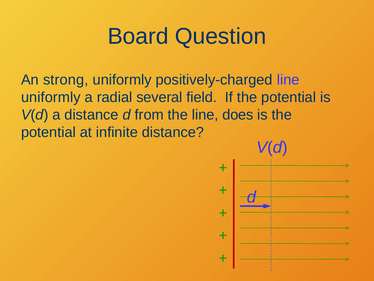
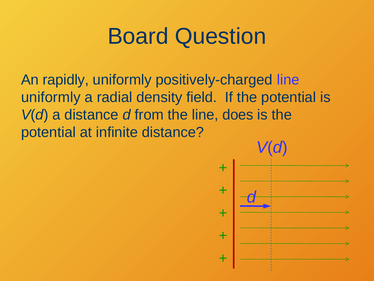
strong: strong -> rapidly
several: several -> density
